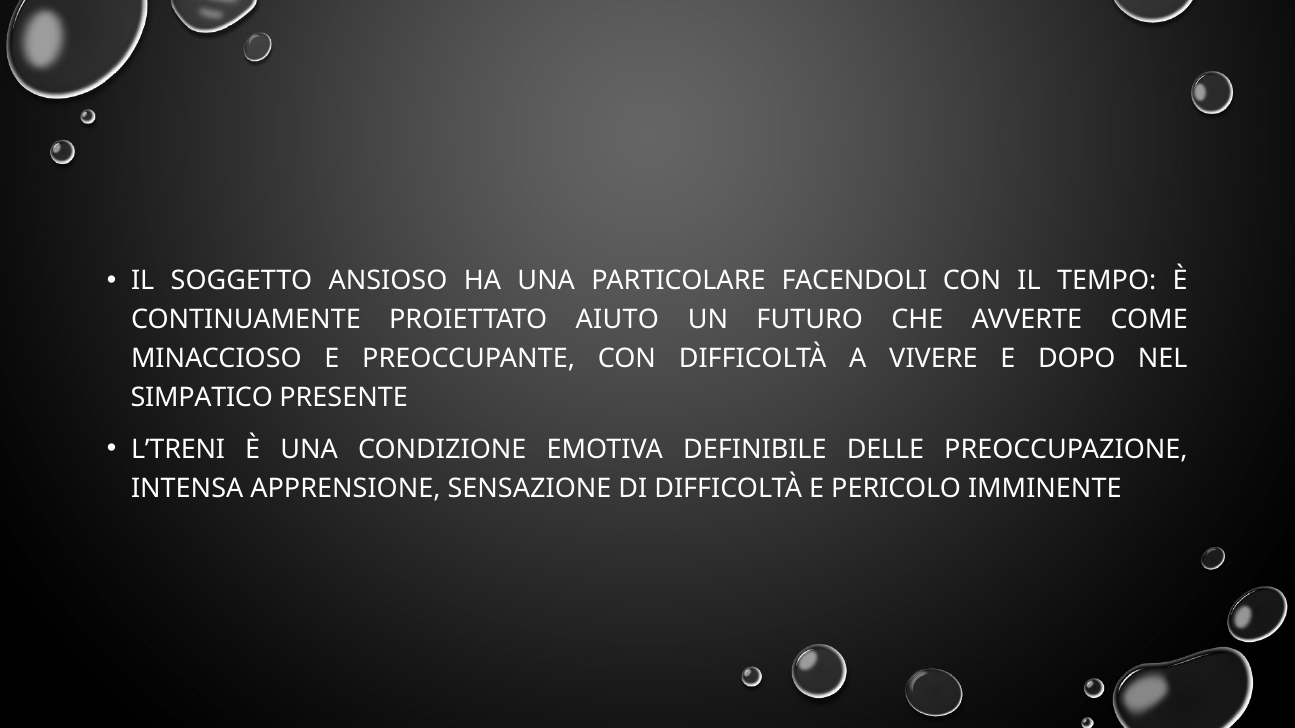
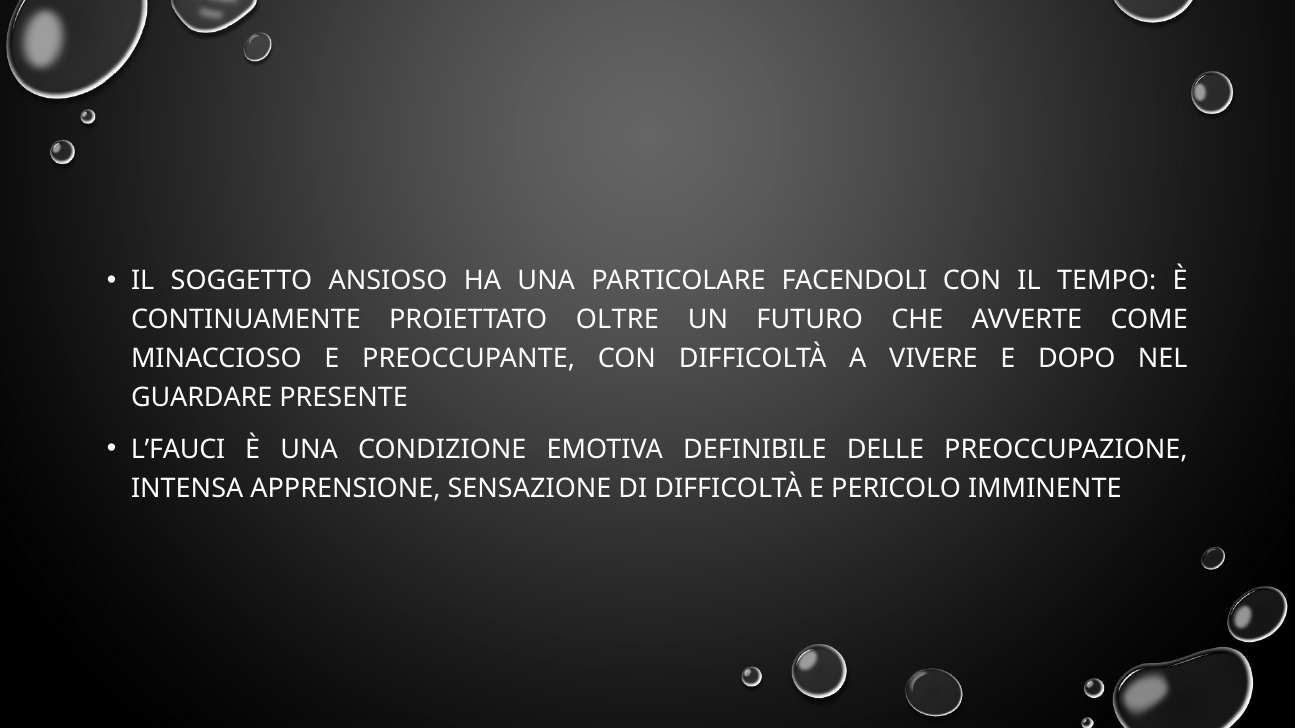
AIUTO: AIUTO -> OLTRE
SIMPATICO: SIMPATICO -> GUARDARE
L’TRENI: L’TRENI -> L’FAUCI
